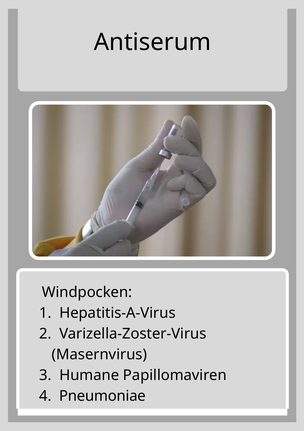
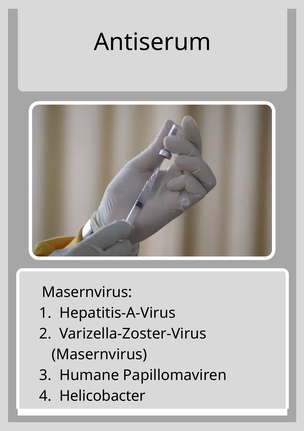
Windpocken at (87, 292): Windpocken -> Masernvirus
Pneumoniae: Pneumoniae -> Helicobacter
